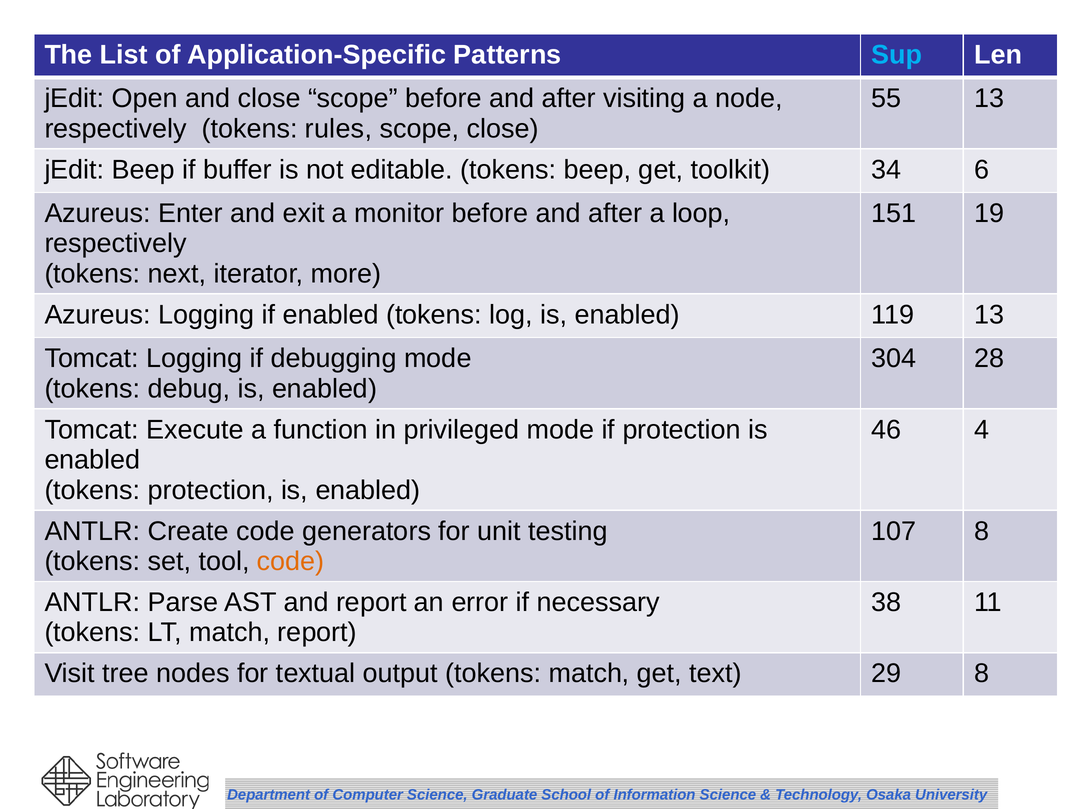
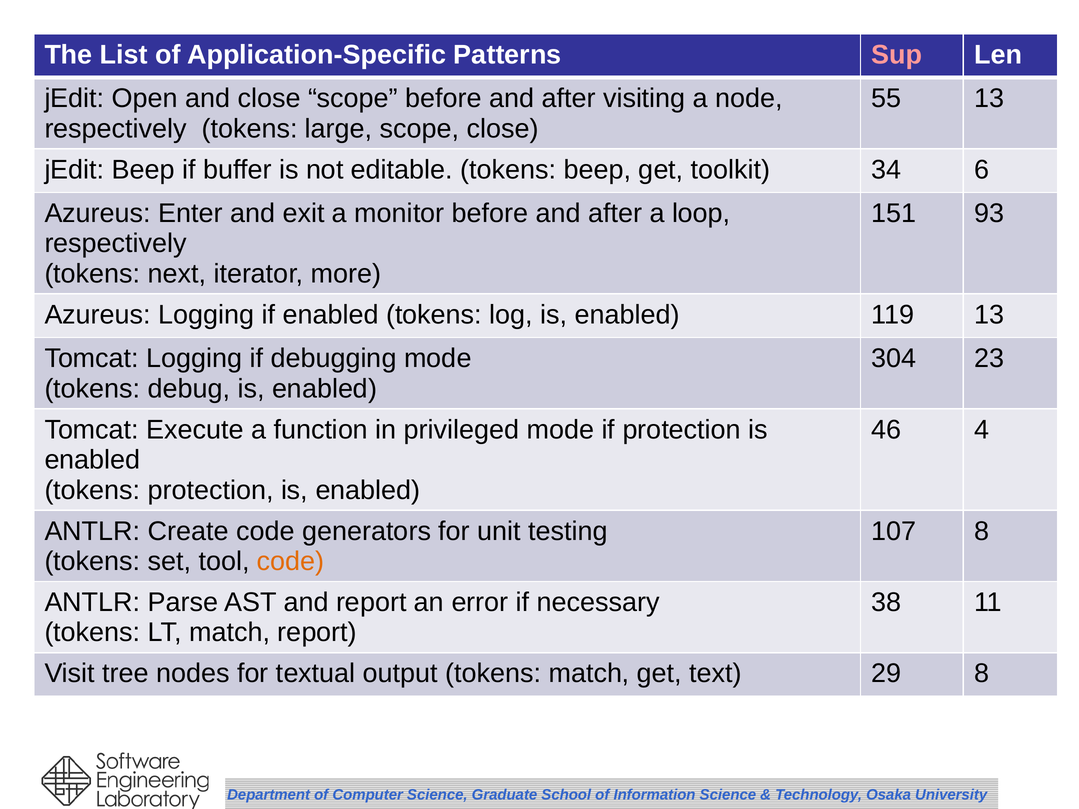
Sup colour: light blue -> pink
rules: rules -> large
19: 19 -> 93
28: 28 -> 23
